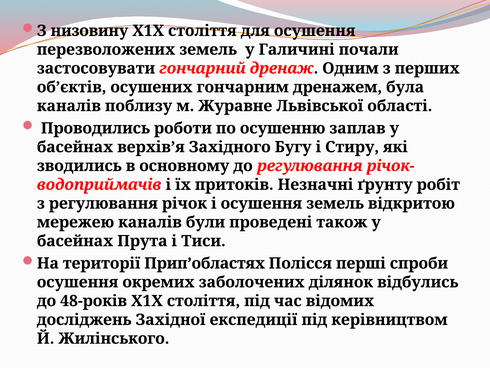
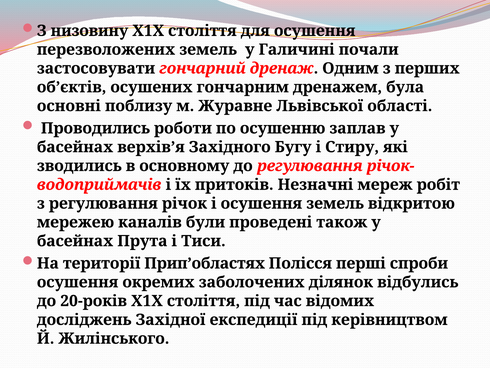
каналів at (69, 106): каналів -> основні
ґрунту: ґрунту -> мереж
48-років: 48-років -> 20-років
